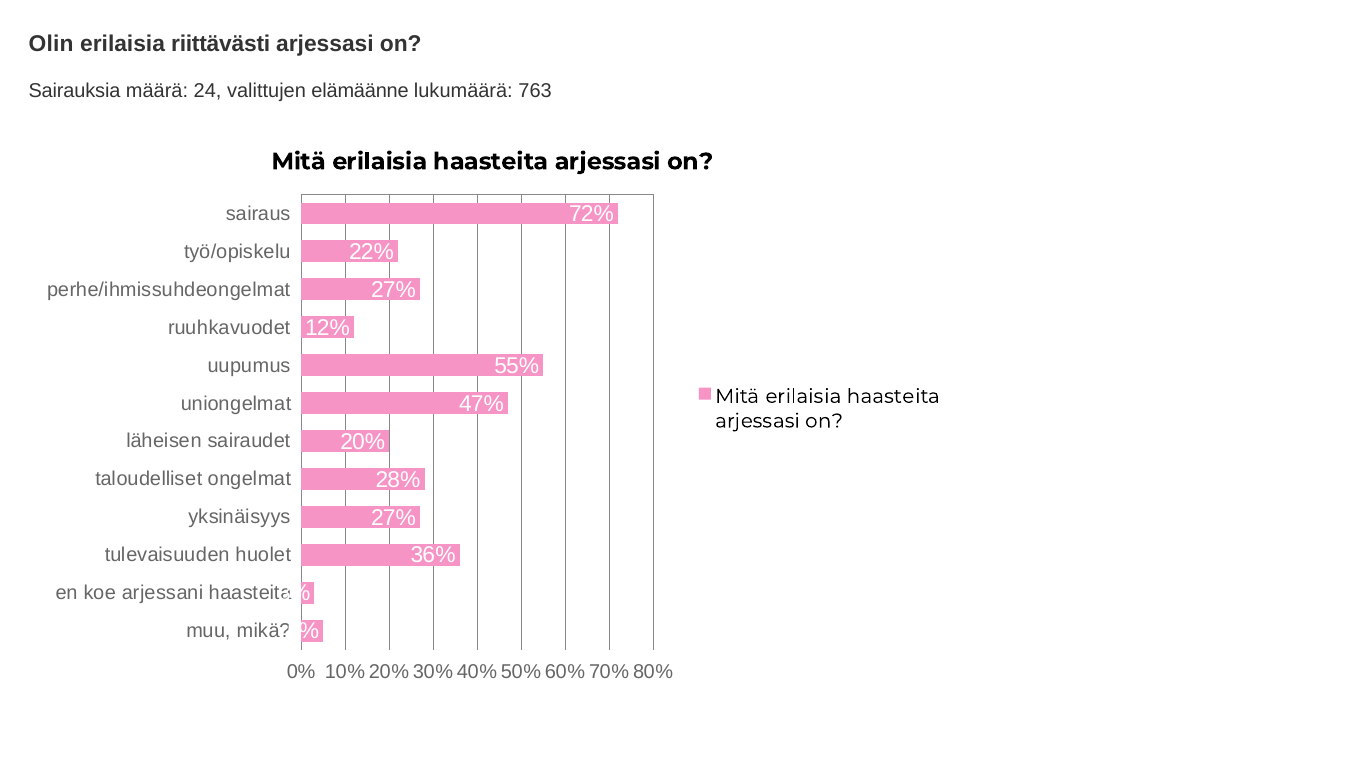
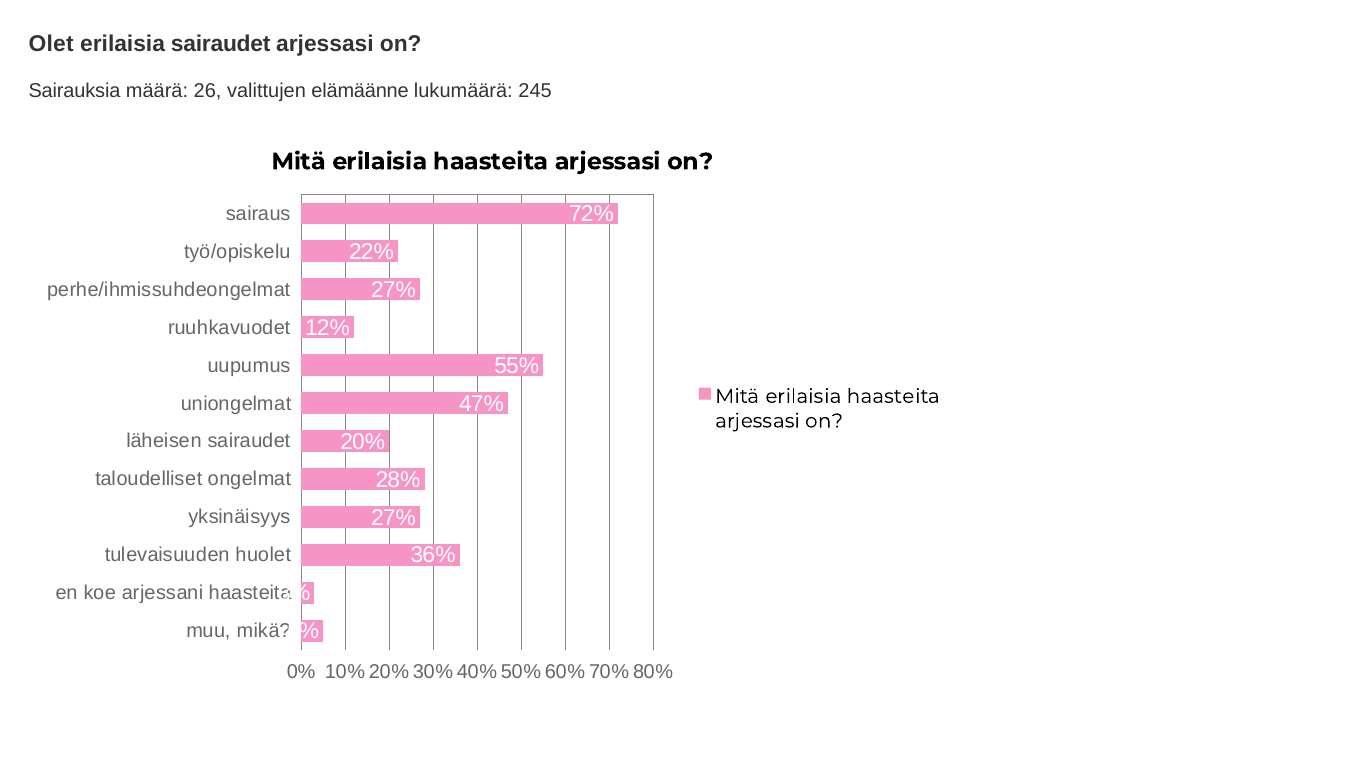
Olin: Olin -> Olet
erilaisia riittävästi: riittävästi -> sairaudet
24: 24 -> 26
763: 763 -> 245
